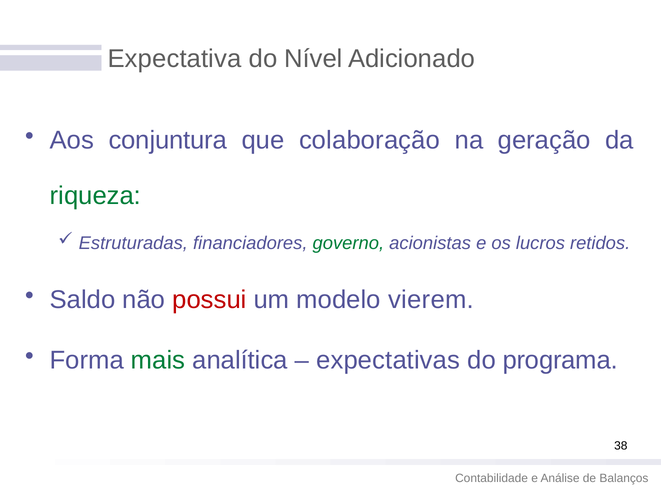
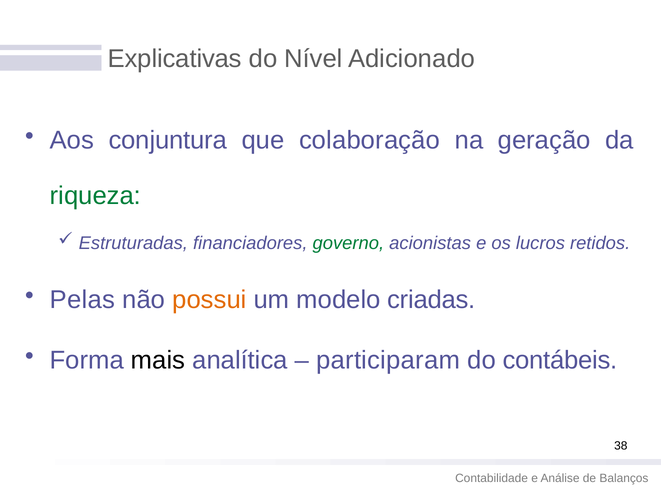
Expectativa: Expectativa -> Explicativas
Saldo: Saldo -> Pelas
possui colour: red -> orange
vierem: vierem -> criadas
mais colour: green -> black
expectativas: expectativas -> participaram
programa: programa -> contábeis
